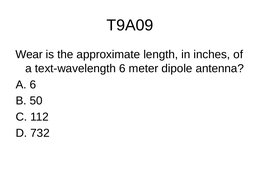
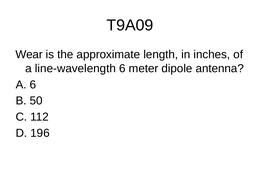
text-wavelength: text-wavelength -> line-wavelength
732: 732 -> 196
